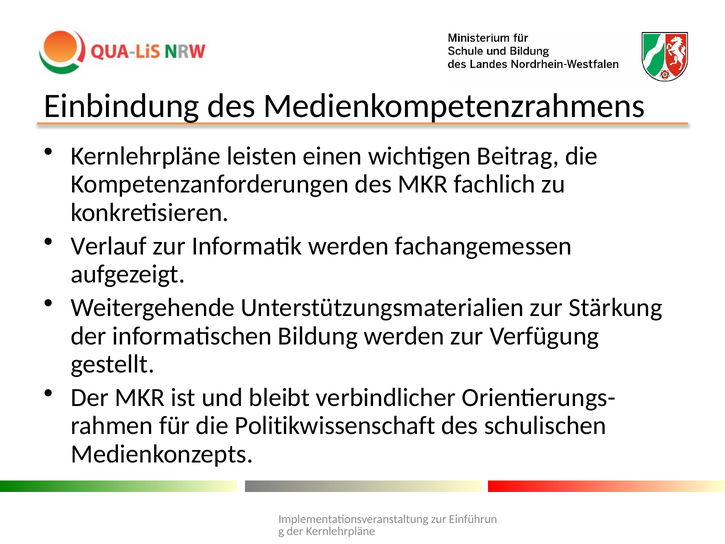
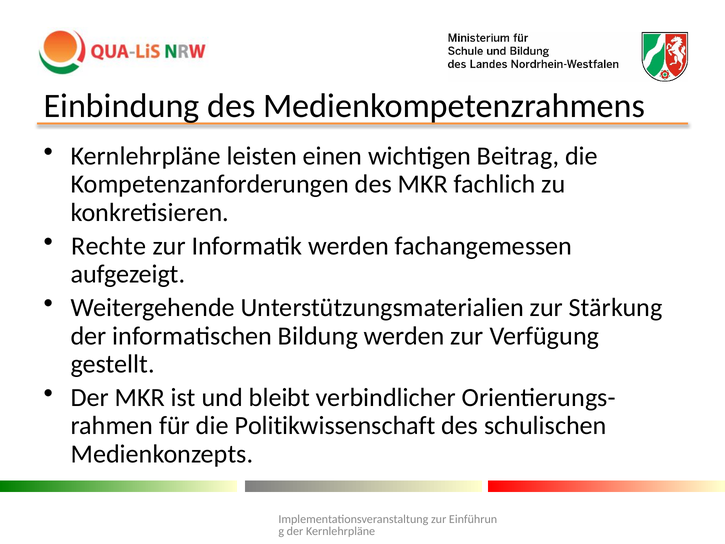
Verlauf: Verlauf -> Rechte
